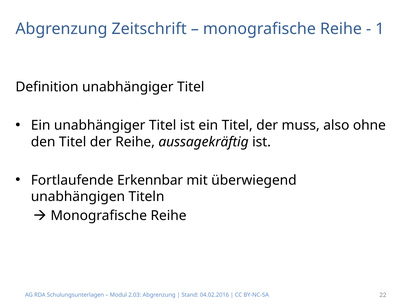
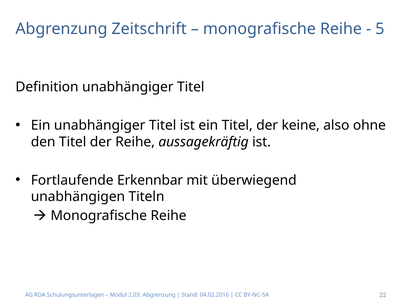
1: 1 -> 5
muss: muss -> keine
